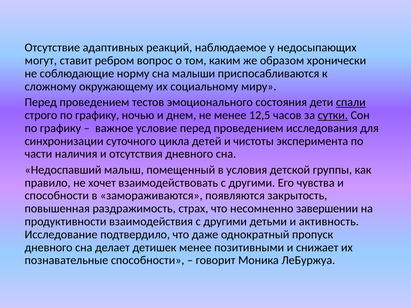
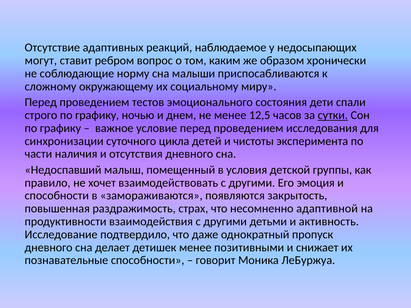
спали underline: present -> none
чувства: чувства -> эмоция
завершении: завершении -> адаптивной
